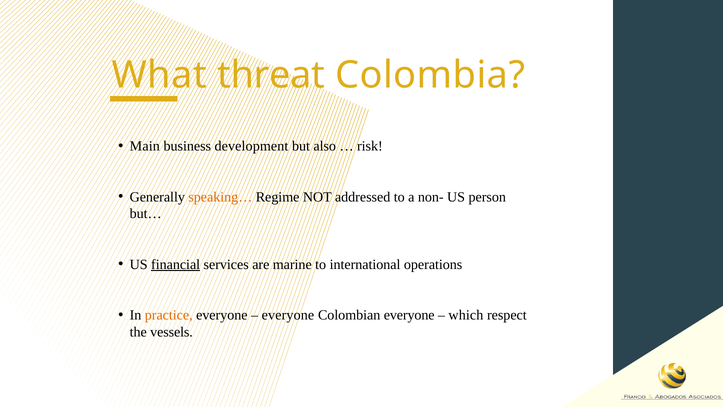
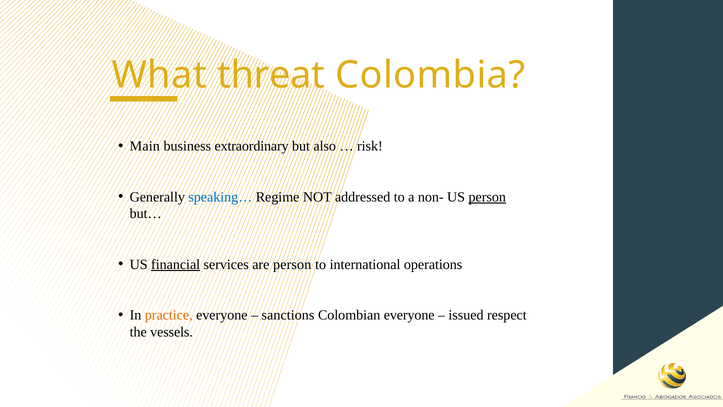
development: development -> extraordinary
speaking… colour: orange -> blue
person at (487, 197) underline: none -> present
are marine: marine -> person
everyone at (288, 315): everyone -> sanctions
which: which -> issued
